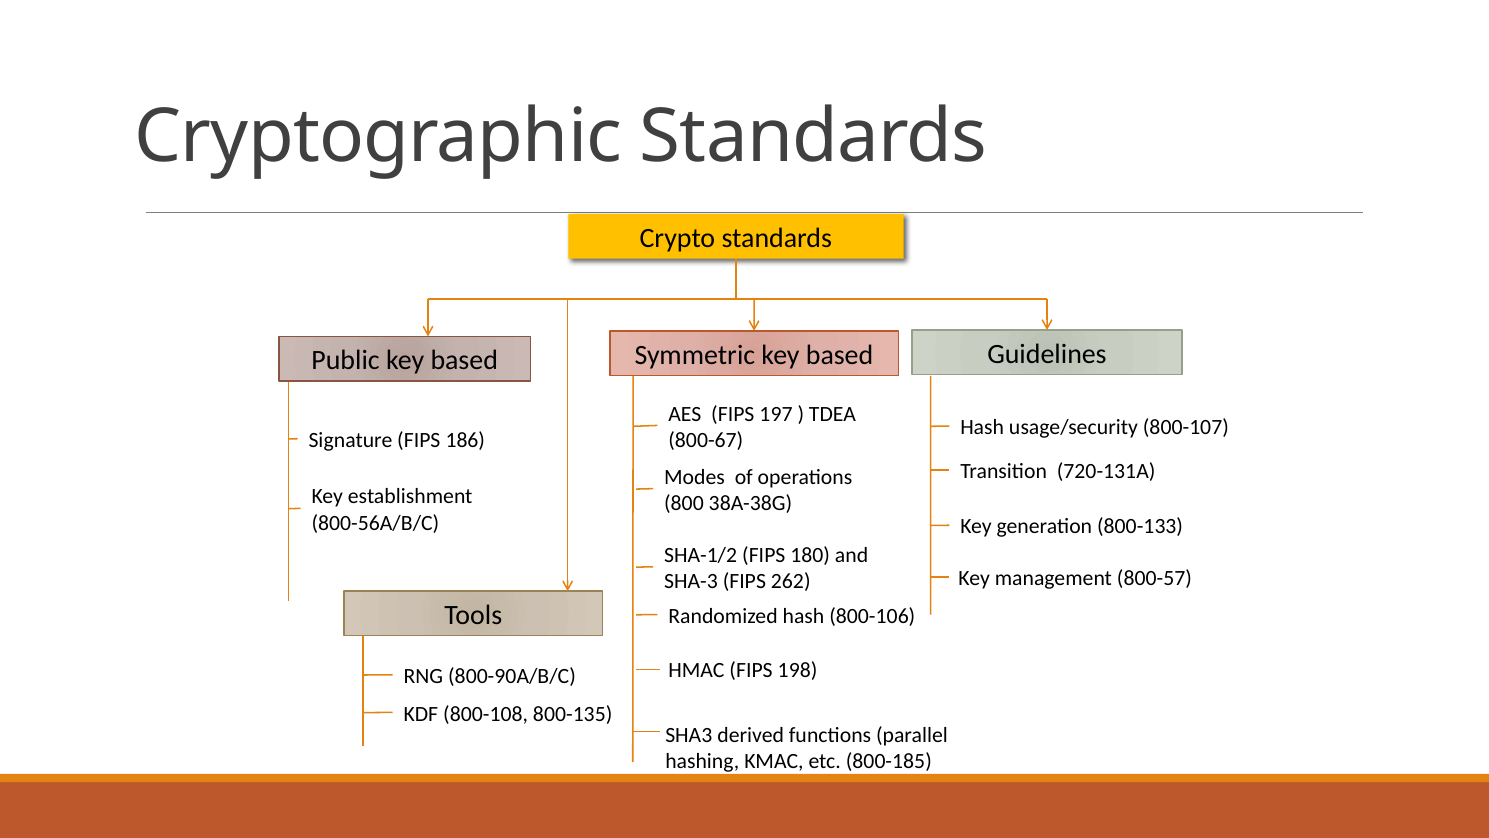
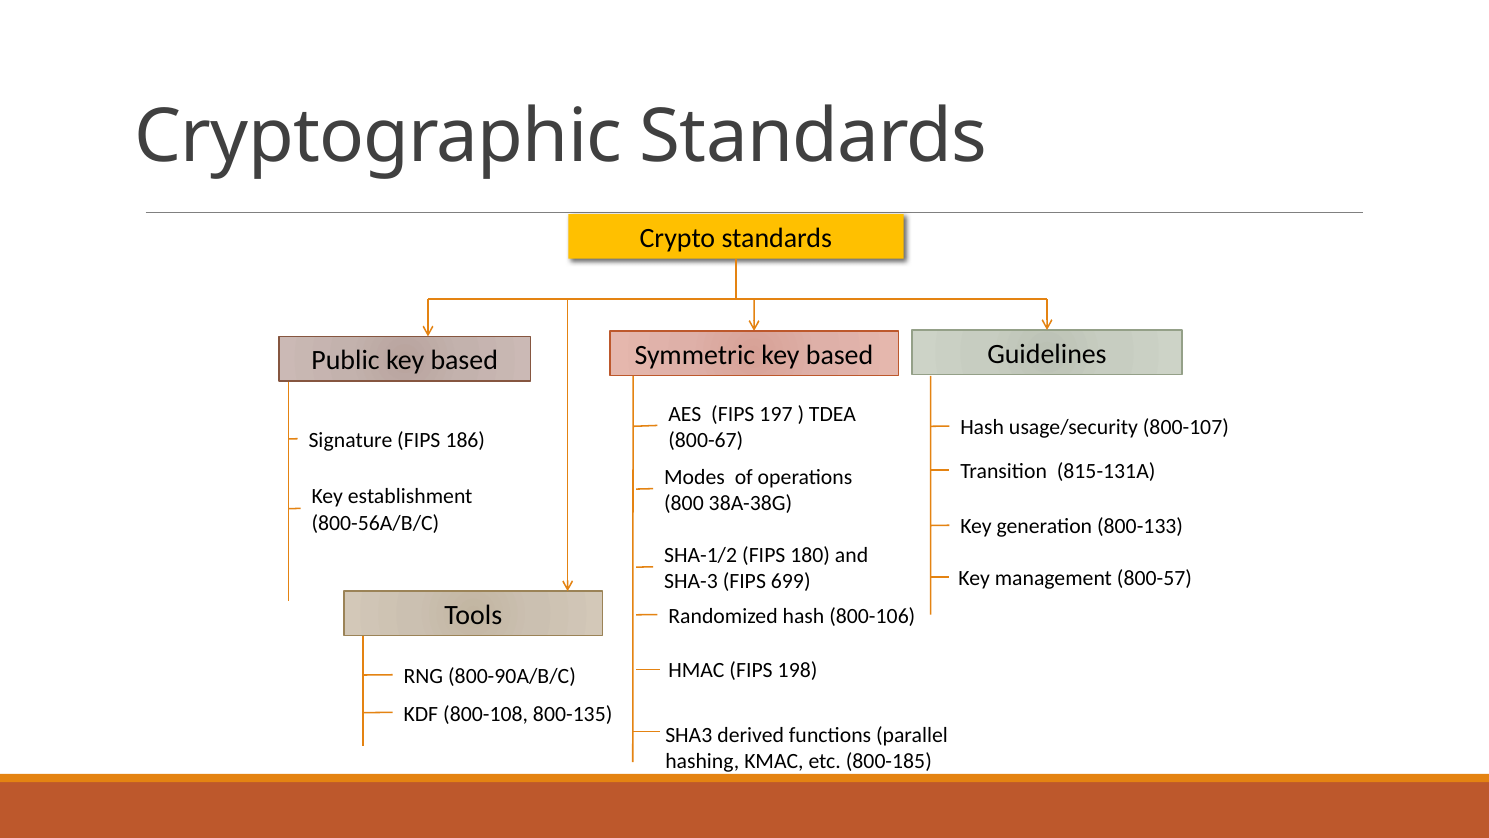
720-131A: 720-131A -> 815-131A
262: 262 -> 699
